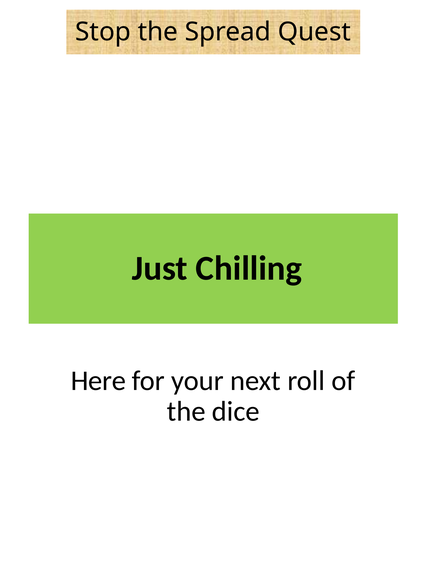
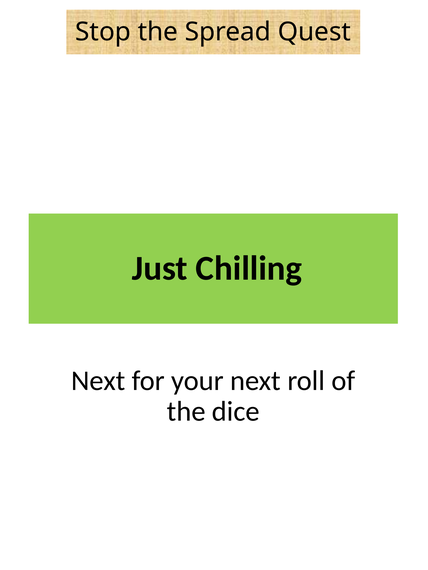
Here at (98, 381): Here -> Next
